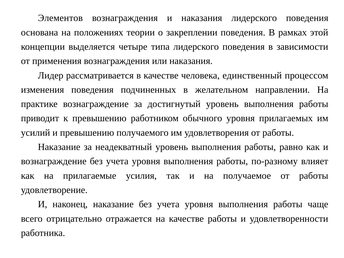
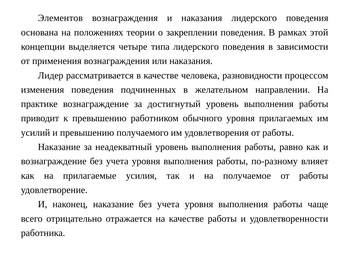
единственный: единственный -> разновидности
